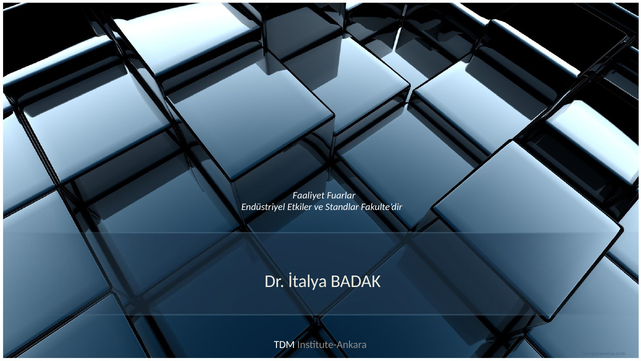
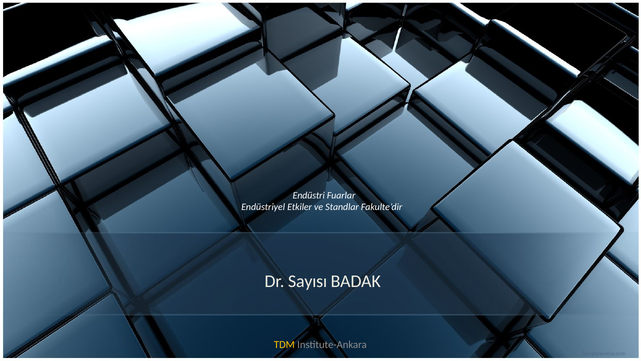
Faaliyet: Faaliyet -> Endüstri
İtalya: İtalya -> Sayısı
TDM colour: white -> yellow
